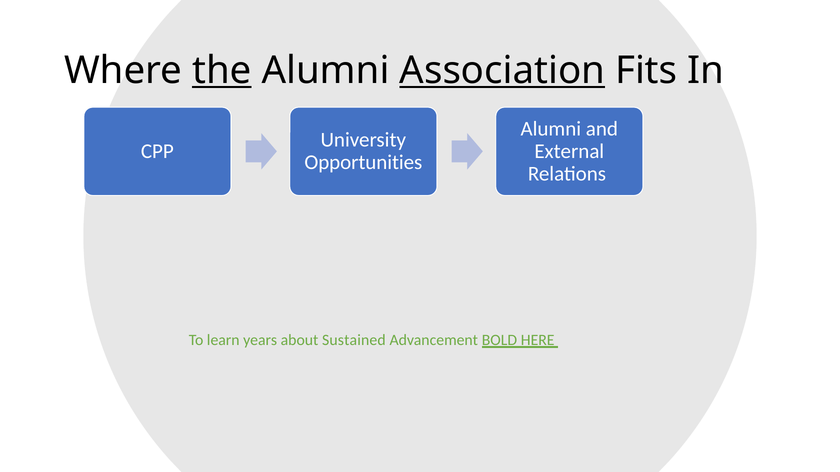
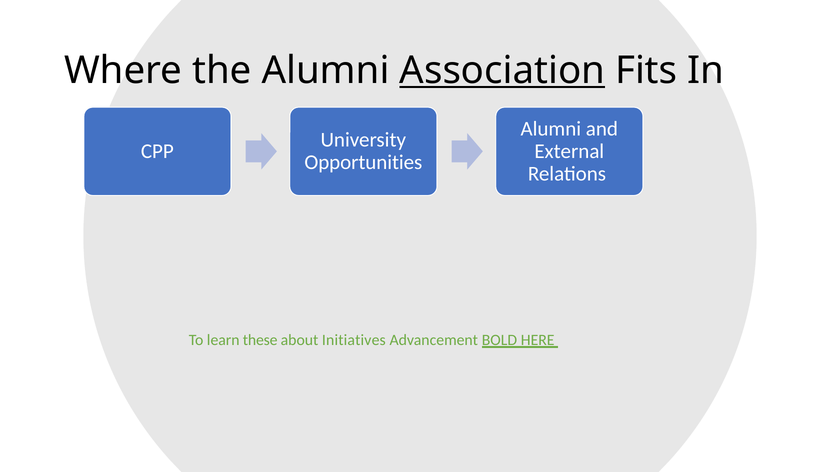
the underline: present -> none
years: years -> these
Sustained: Sustained -> Initiatives
